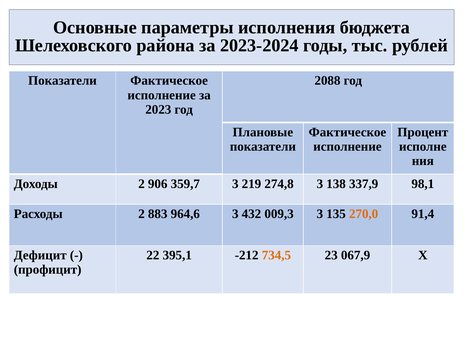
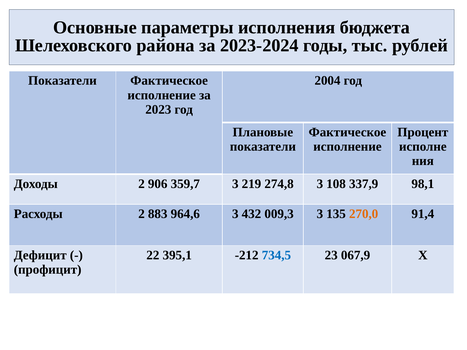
2088: 2088 -> 2004
138: 138 -> 108
734,5 colour: orange -> blue
